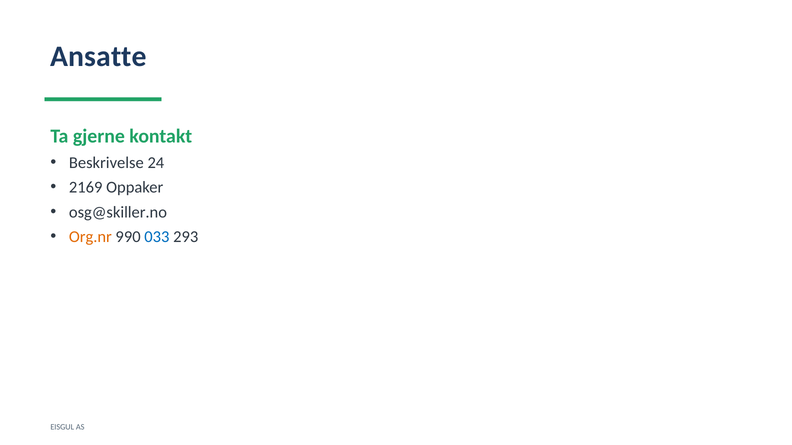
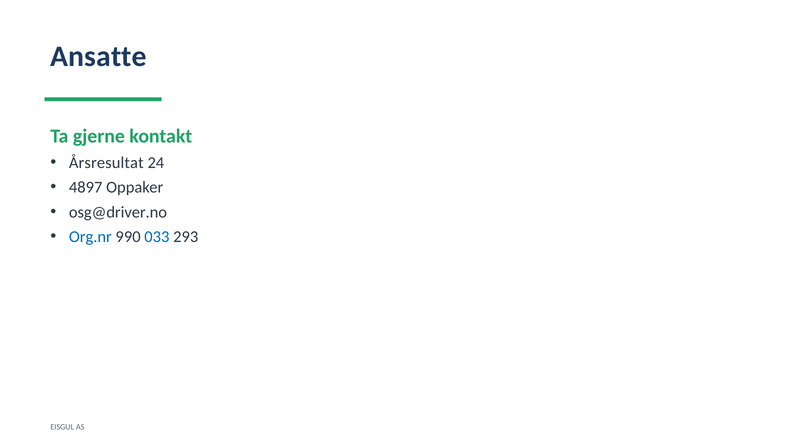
Beskrivelse: Beskrivelse -> Årsresultat
2169: 2169 -> 4897
osg@skiller.no: osg@skiller.no -> osg@driver.no
Org.nr colour: orange -> blue
